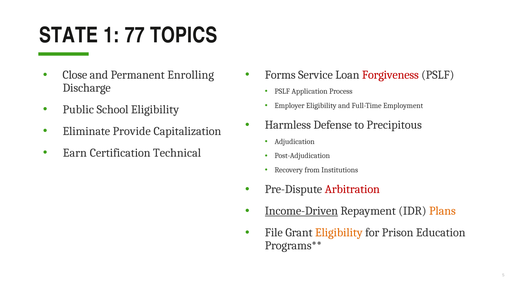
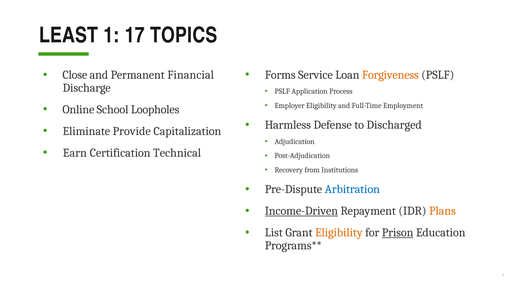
STATE: STATE -> LEAST
77: 77 -> 17
Enrolling: Enrolling -> Financial
Forgiveness colour: red -> orange
Public: Public -> Online
School Eligibility: Eligibility -> Loopholes
Precipitous: Precipitous -> Discharged
Arbitration colour: red -> blue
File: File -> List
Prison underline: none -> present
